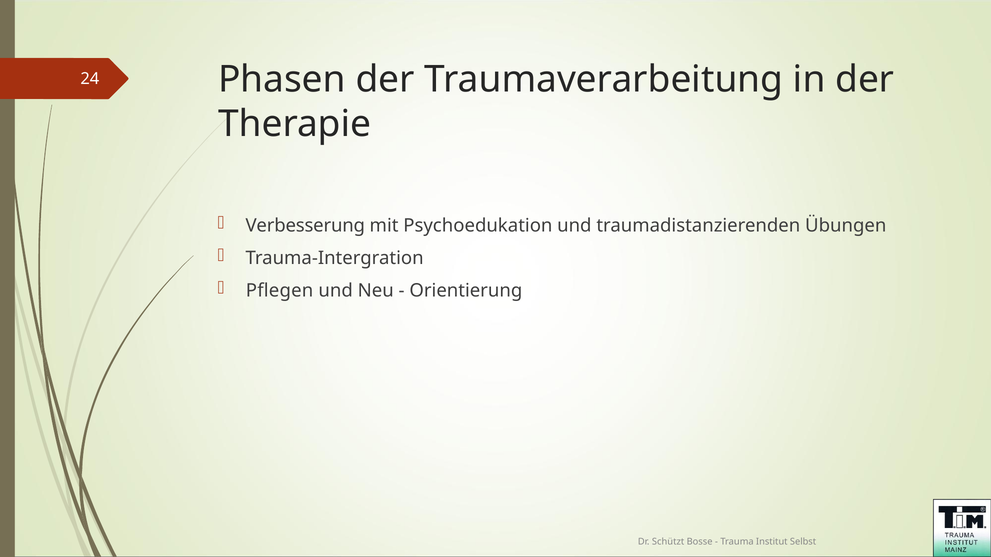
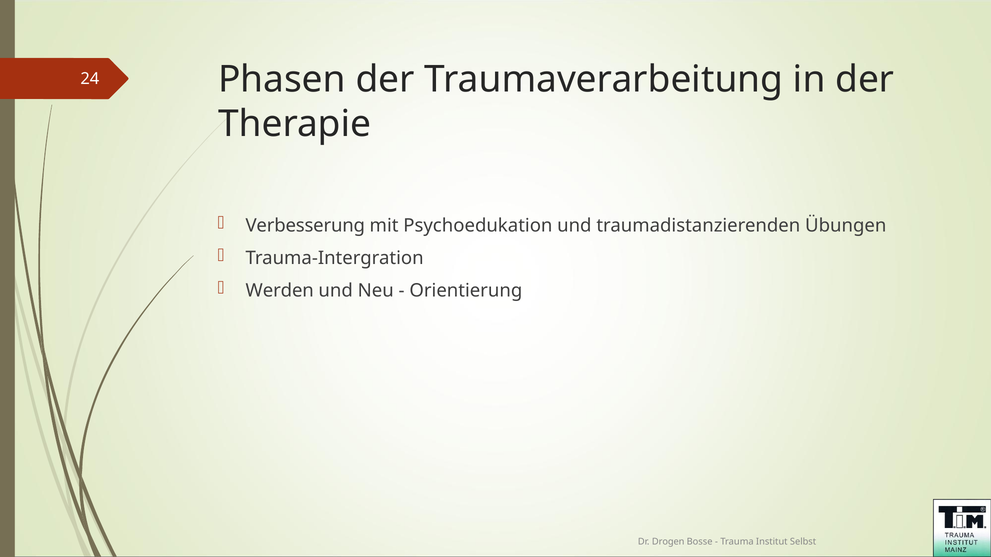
Pflegen: Pflegen -> Werden
Schützt: Schützt -> Drogen
